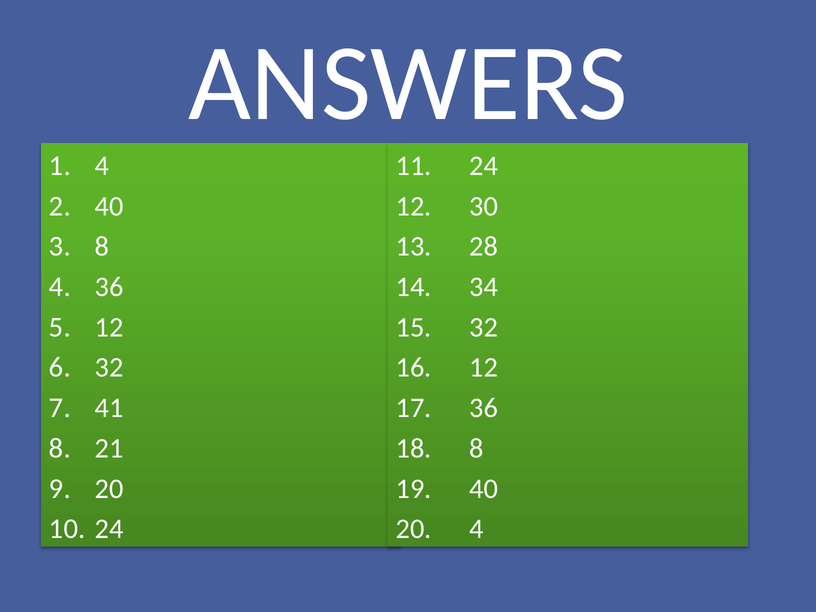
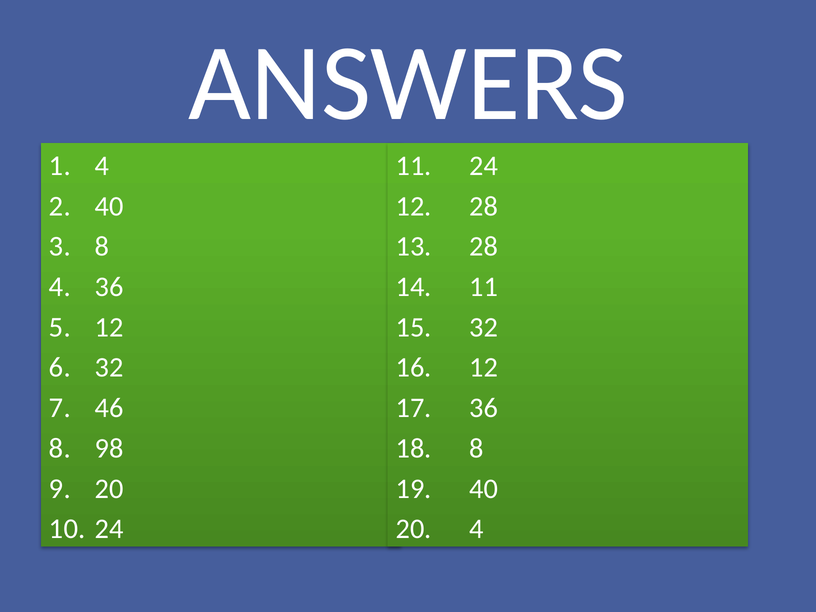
12 30: 30 -> 28
14 34: 34 -> 11
41: 41 -> 46
21: 21 -> 98
